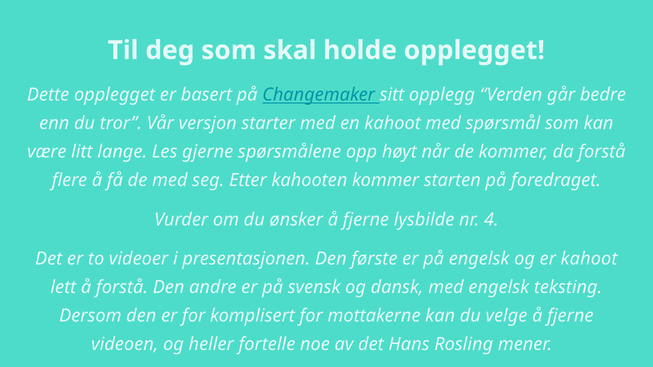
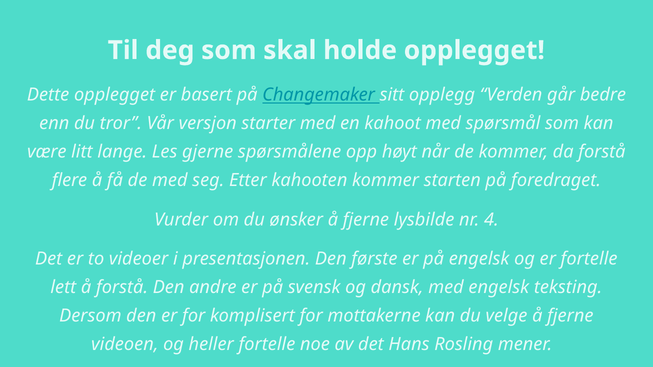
er kahoot: kahoot -> fortelle
